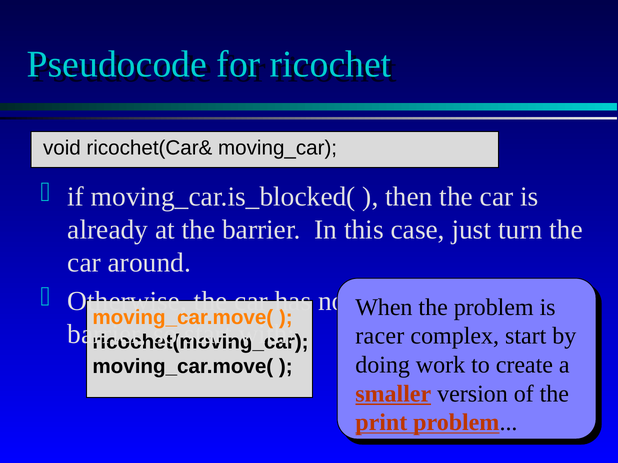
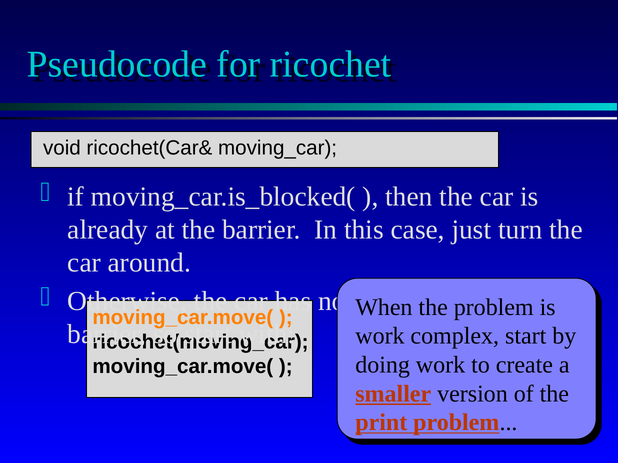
racer at (380, 336): racer -> work
